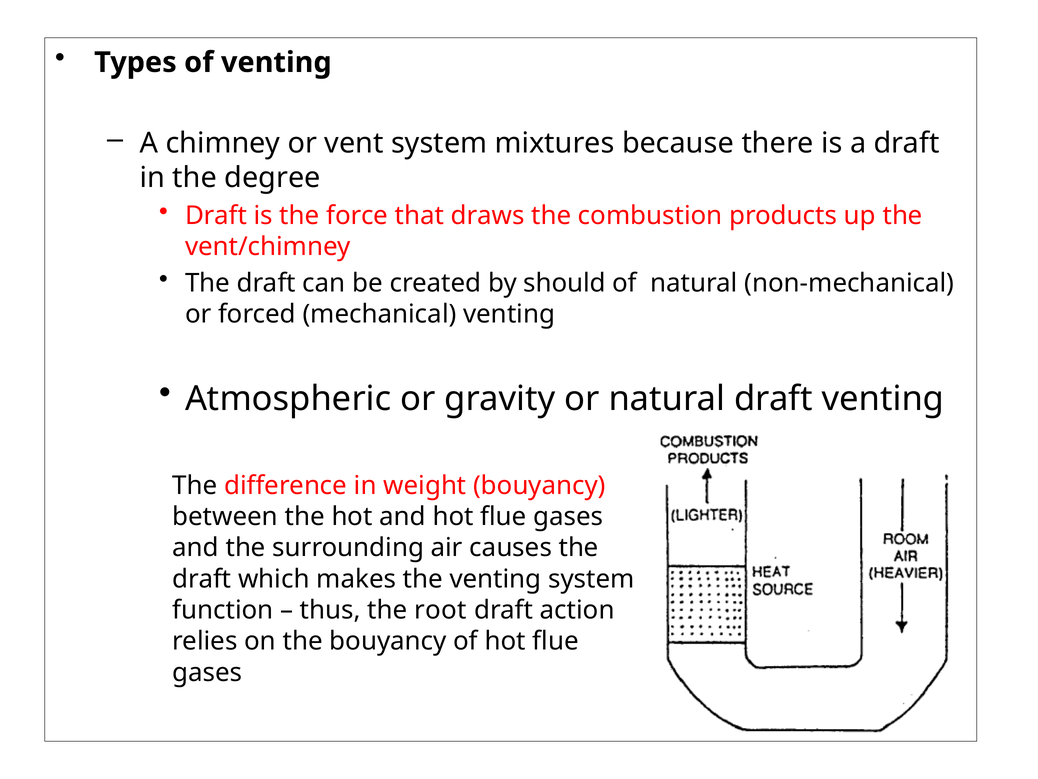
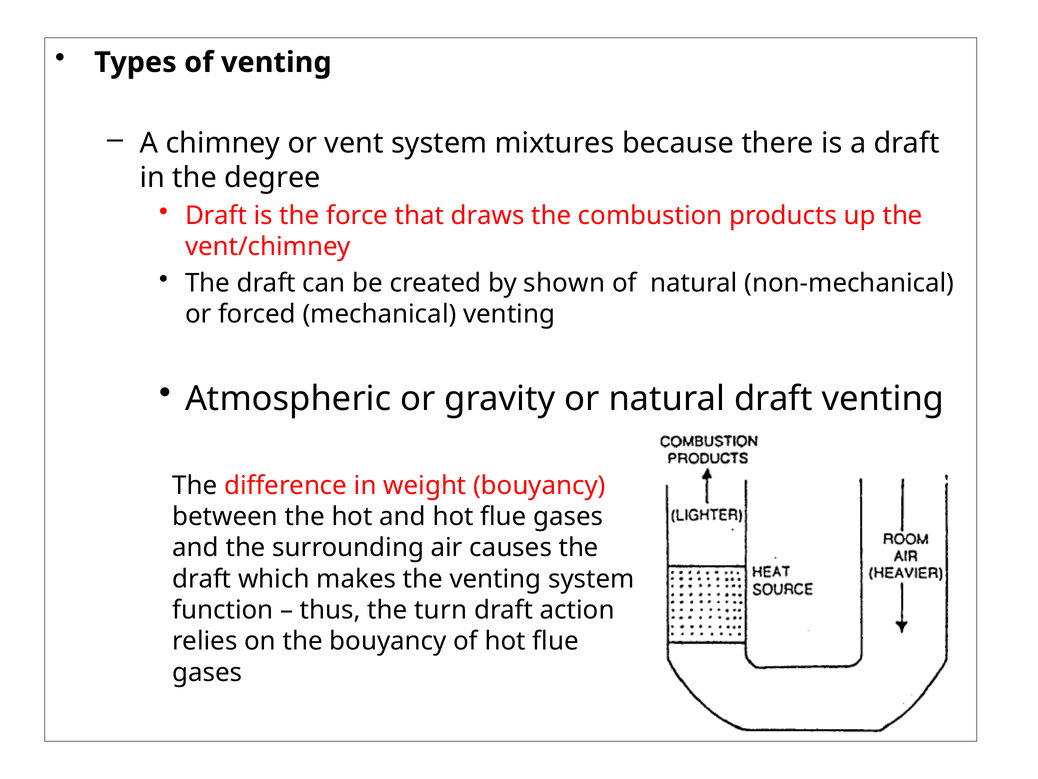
should: should -> shown
root: root -> turn
